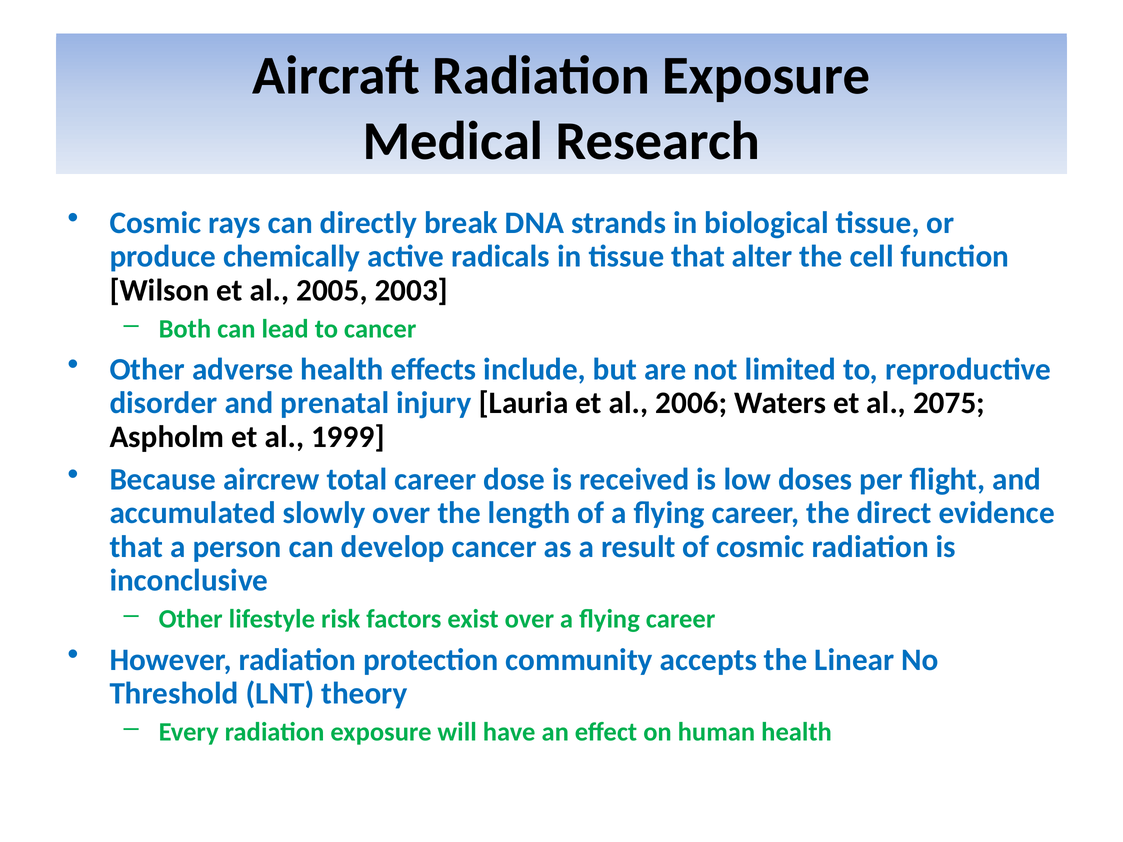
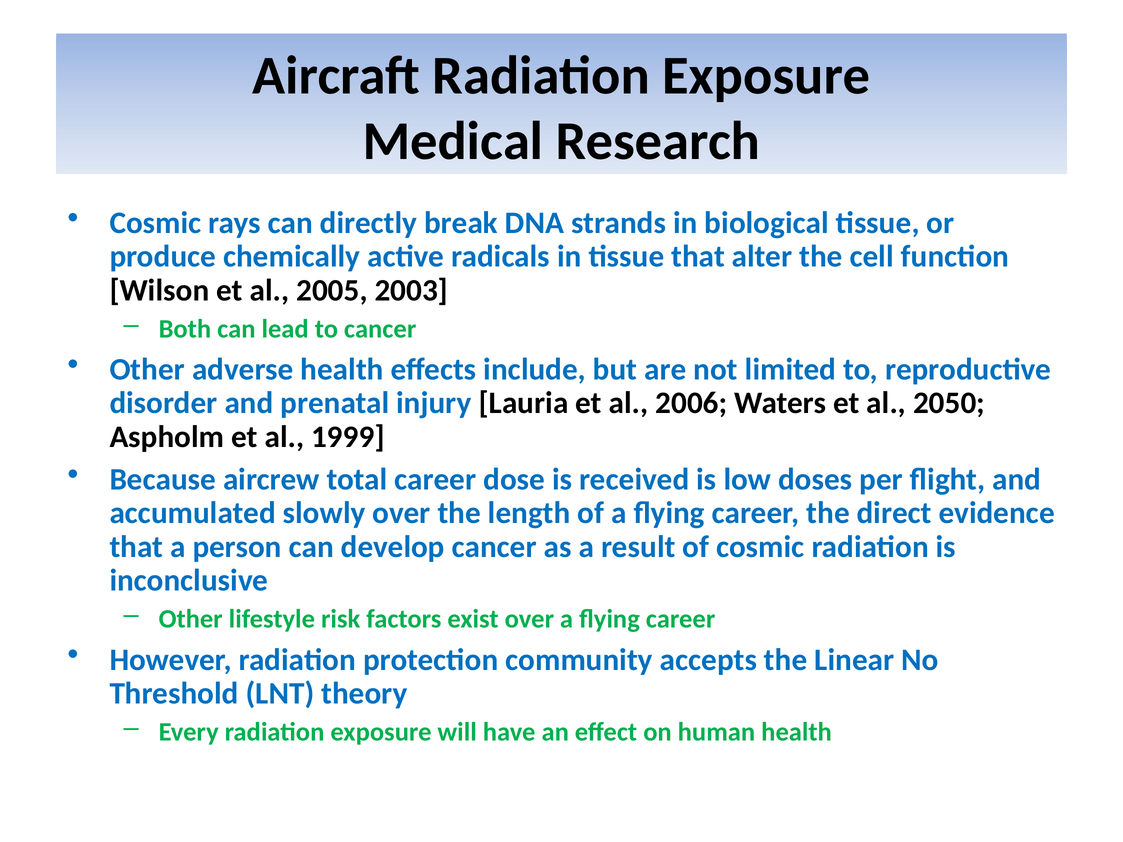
2075: 2075 -> 2050
